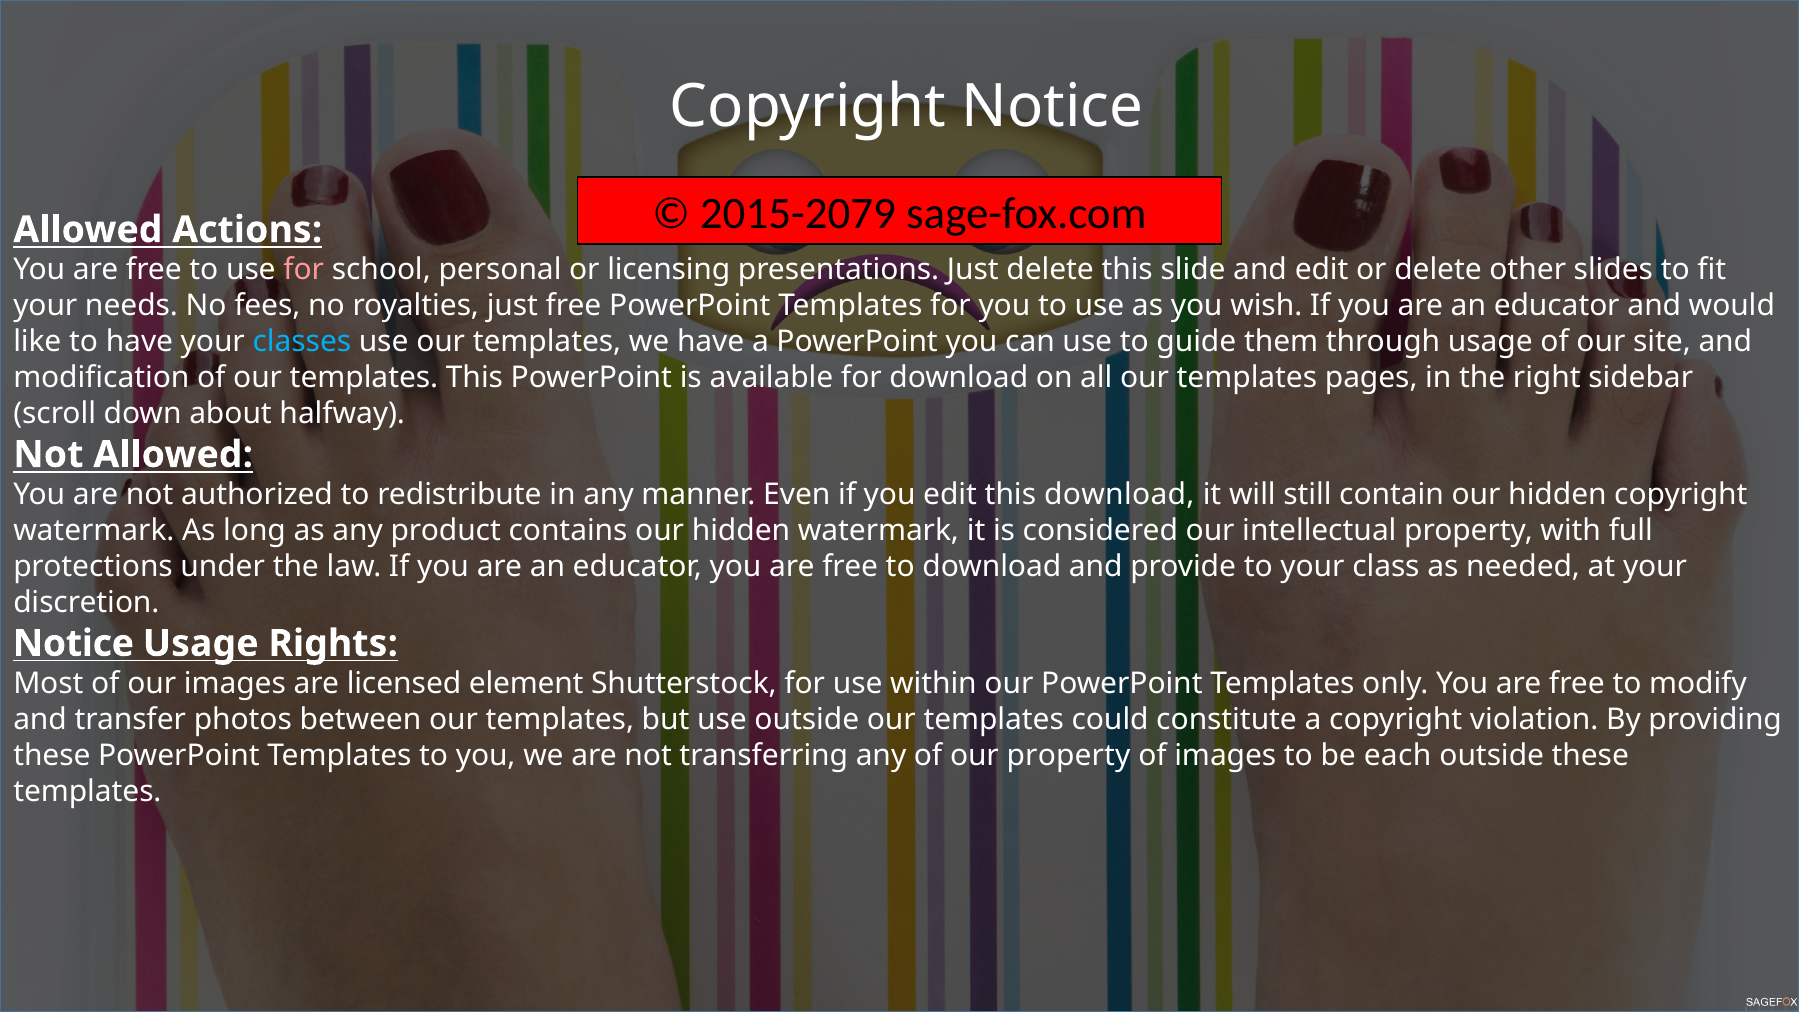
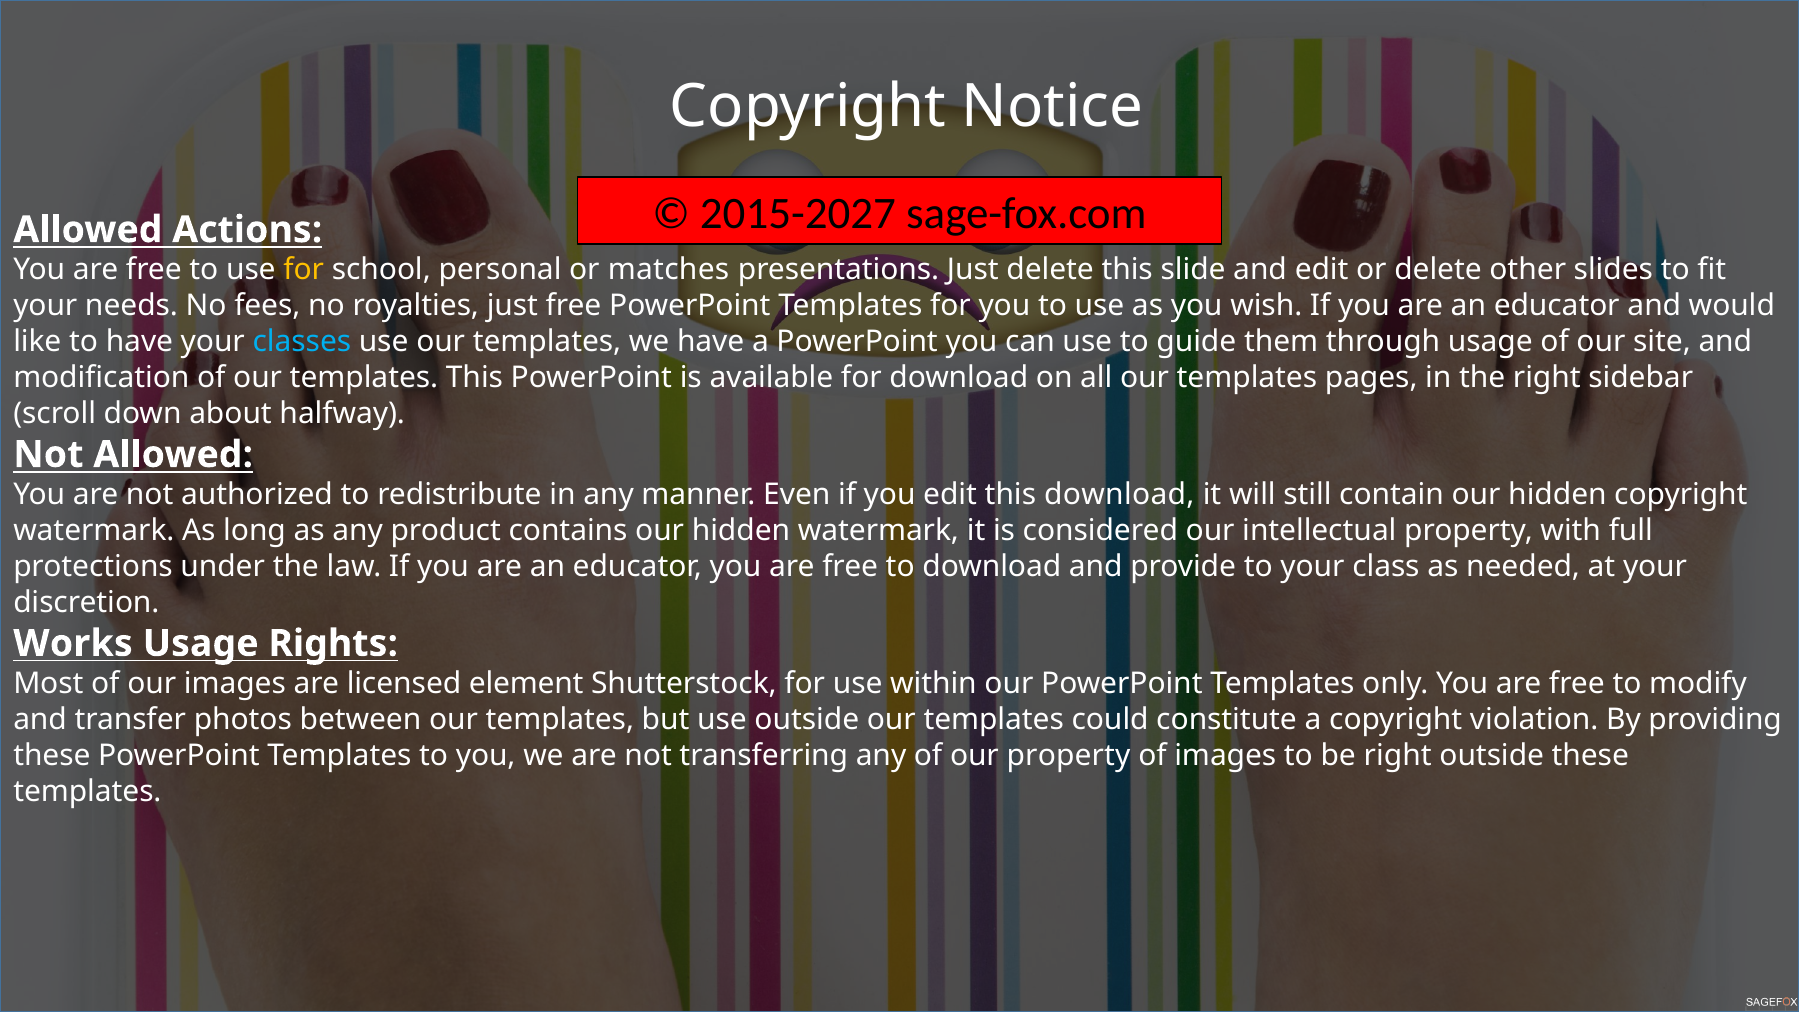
2015-2079: 2015-2079 -> 2015-2027
for at (304, 270) colour: pink -> yellow
licensing: licensing -> matches
Notice at (73, 643): Notice -> Works
be each: each -> right
